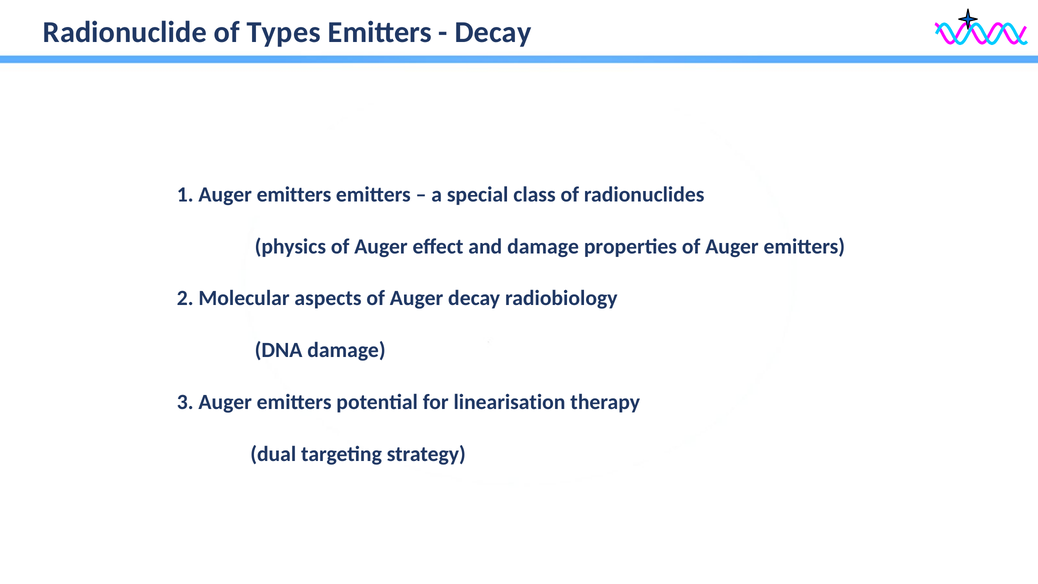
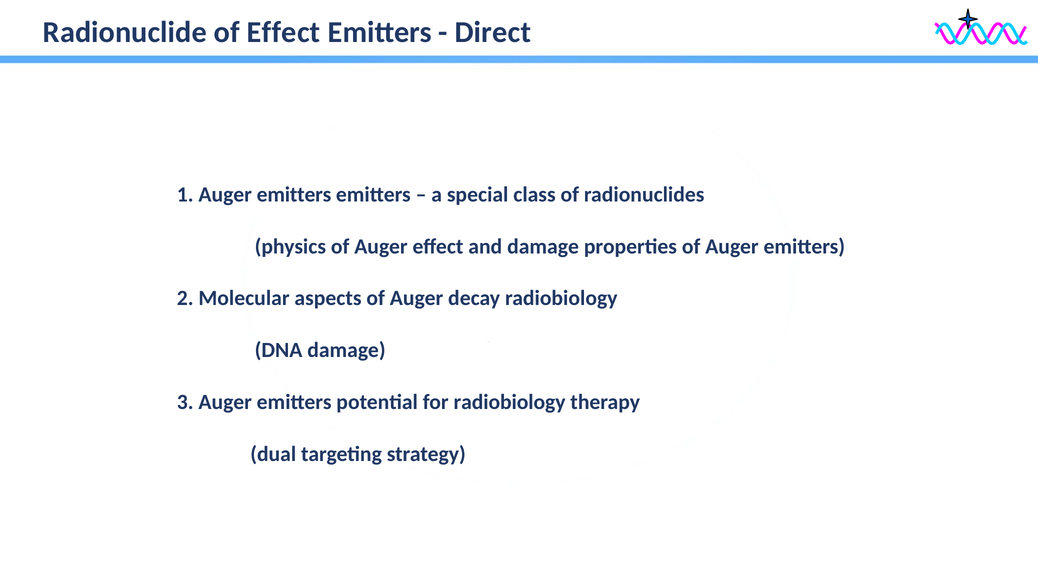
of Types: Types -> Effect
Decay at (493, 32): Decay -> Direct
for linearisation: linearisation -> radiobiology
